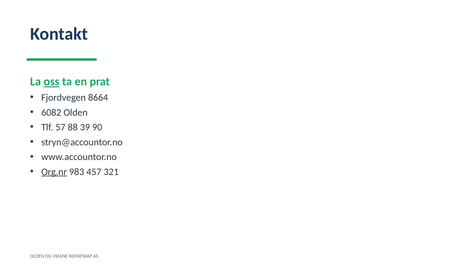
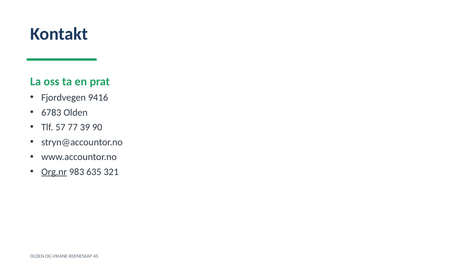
oss underline: present -> none
8664: 8664 -> 9416
6082: 6082 -> 6783
88: 88 -> 77
457: 457 -> 635
